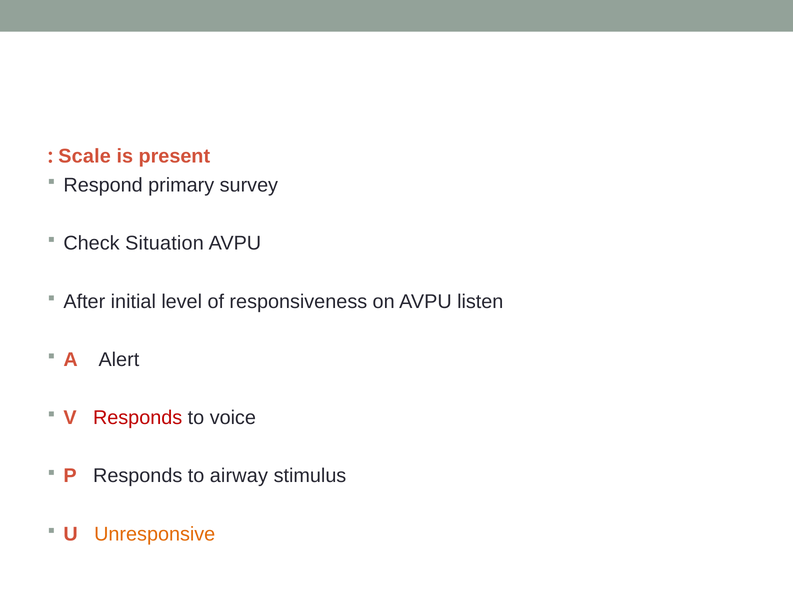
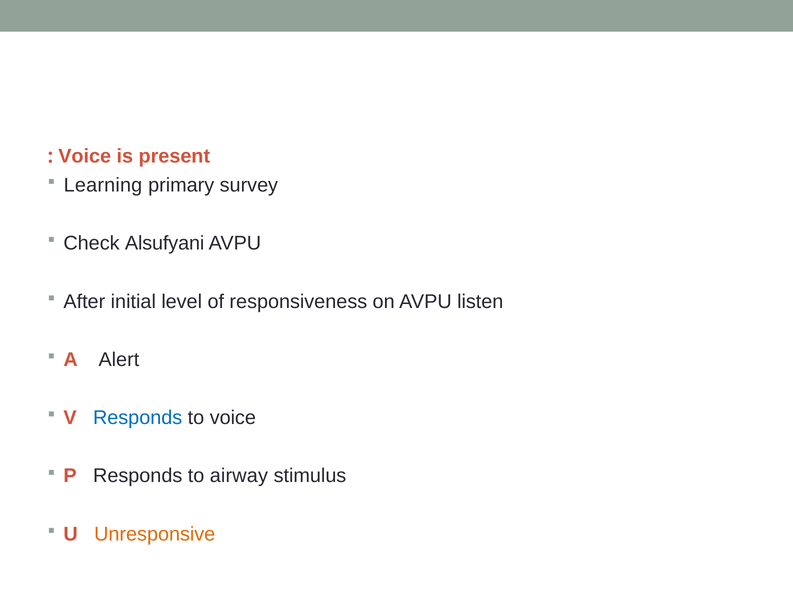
Scale at (85, 156): Scale -> Voice
Respond: Respond -> Learning
Situation: Situation -> Alsufyani
Responds at (138, 418) colour: red -> blue
